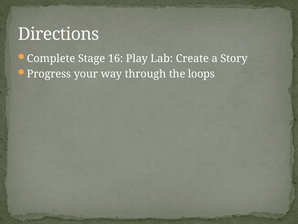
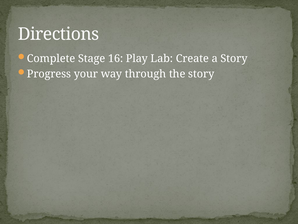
the loops: loops -> story
